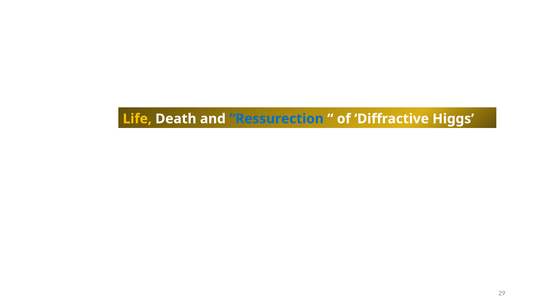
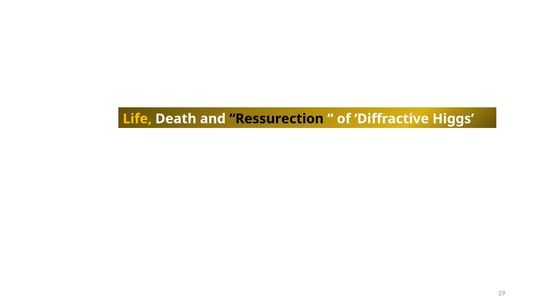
Ressurection colour: blue -> black
